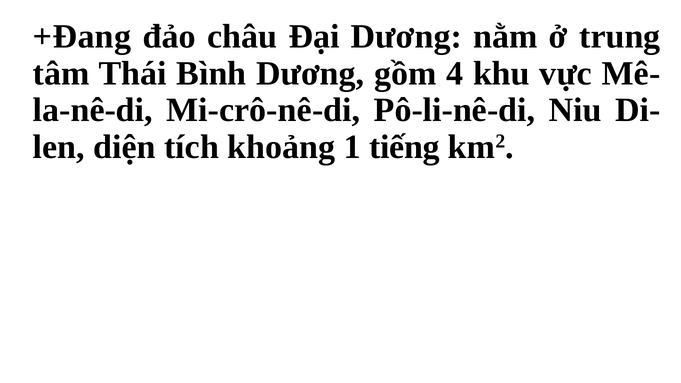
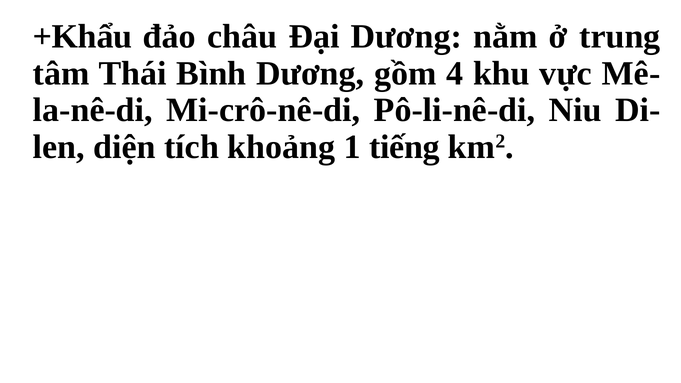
+Đang: +Đang -> +Khẩu
